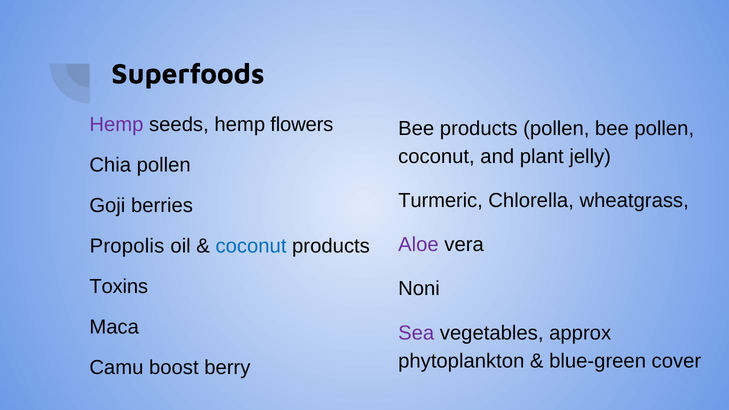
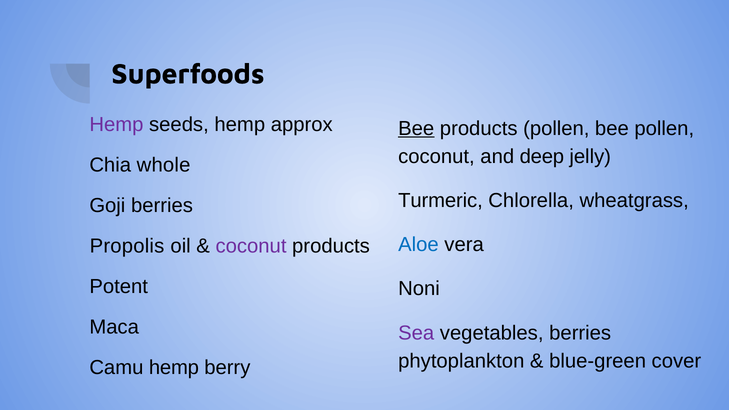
flowers: flowers -> approx
Bee at (416, 128) underline: none -> present
plant: plant -> deep
Chia pollen: pollen -> whole
Aloe colour: purple -> blue
coconut at (251, 246) colour: blue -> purple
Toxins: Toxins -> Potent
vegetables approx: approx -> berries
Camu boost: boost -> hemp
